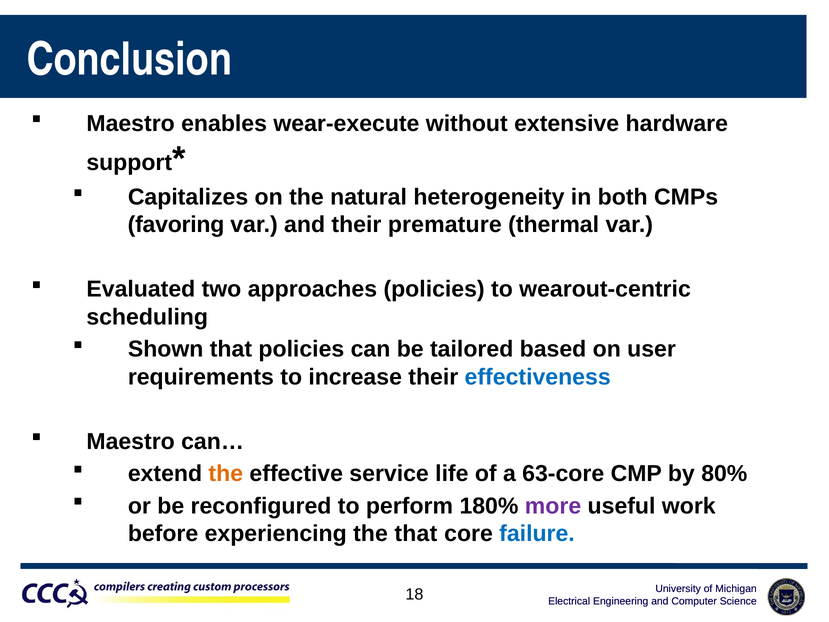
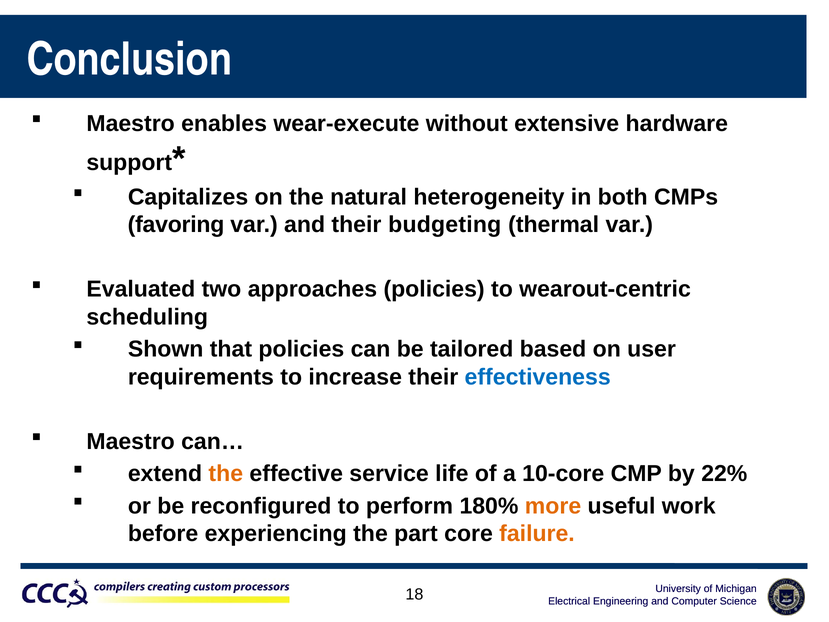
premature: premature -> budgeting
63-core: 63-core -> 10-core
80%: 80% -> 22%
more colour: purple -> orange
the that: that -> part
failure colour: blue -> orange
